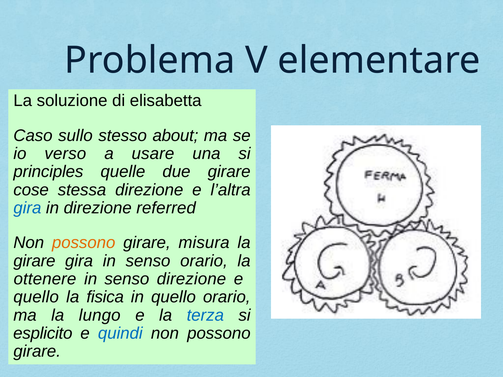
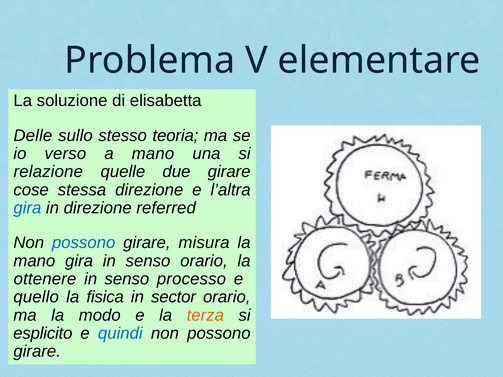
Caso: Caso -> Delle
about: about -> teoria
a usare: usare -> mano
principles: principles -> relazione
possono at (84, 243) colour: orange -> blue
girare at (34, 261): girare -> mano
senso direzione: direzione -> processo
in quello: quello -> sector
lungo: lungo -> modo
terza colour: blue -> orange
